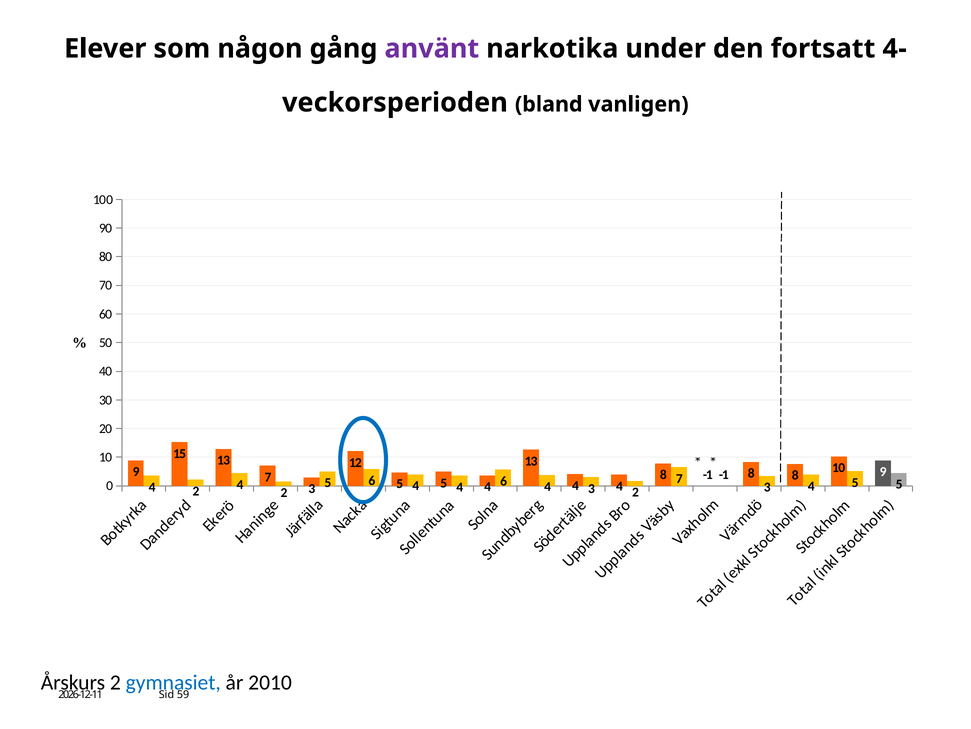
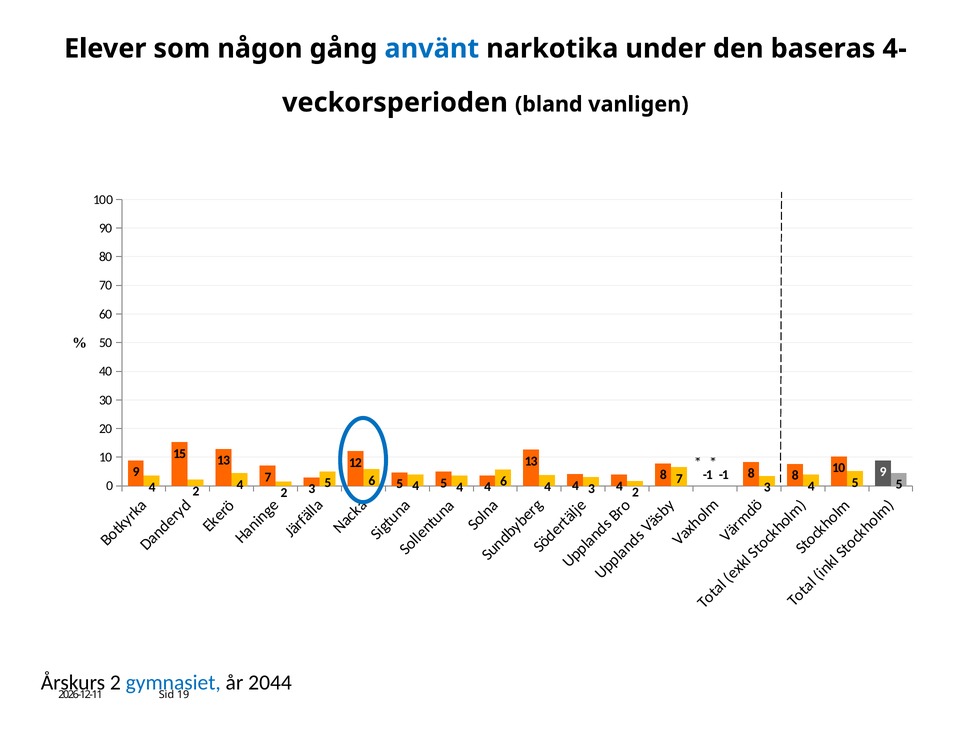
använt colour: purple -> blue
fortsatt: fortsatt -> baseras
2010: 2010 -> 2044
59: 59 -> 19
